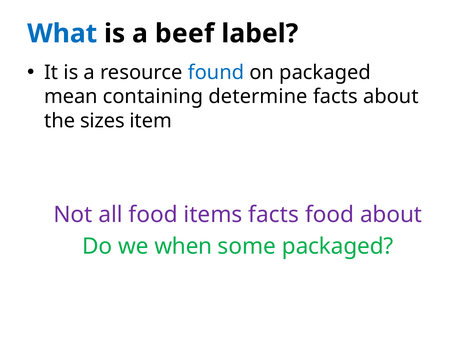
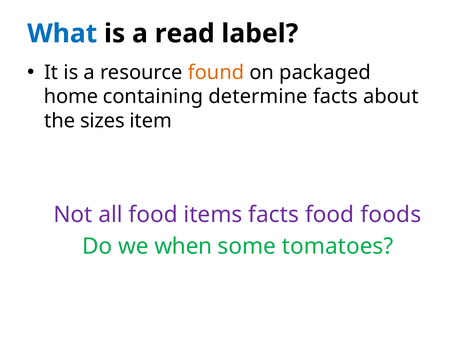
beef: beef -> read
found colour: blue -> orange
mean: mean -> home
food about: about -> foods
some packaged: packaged -> tomatoes
